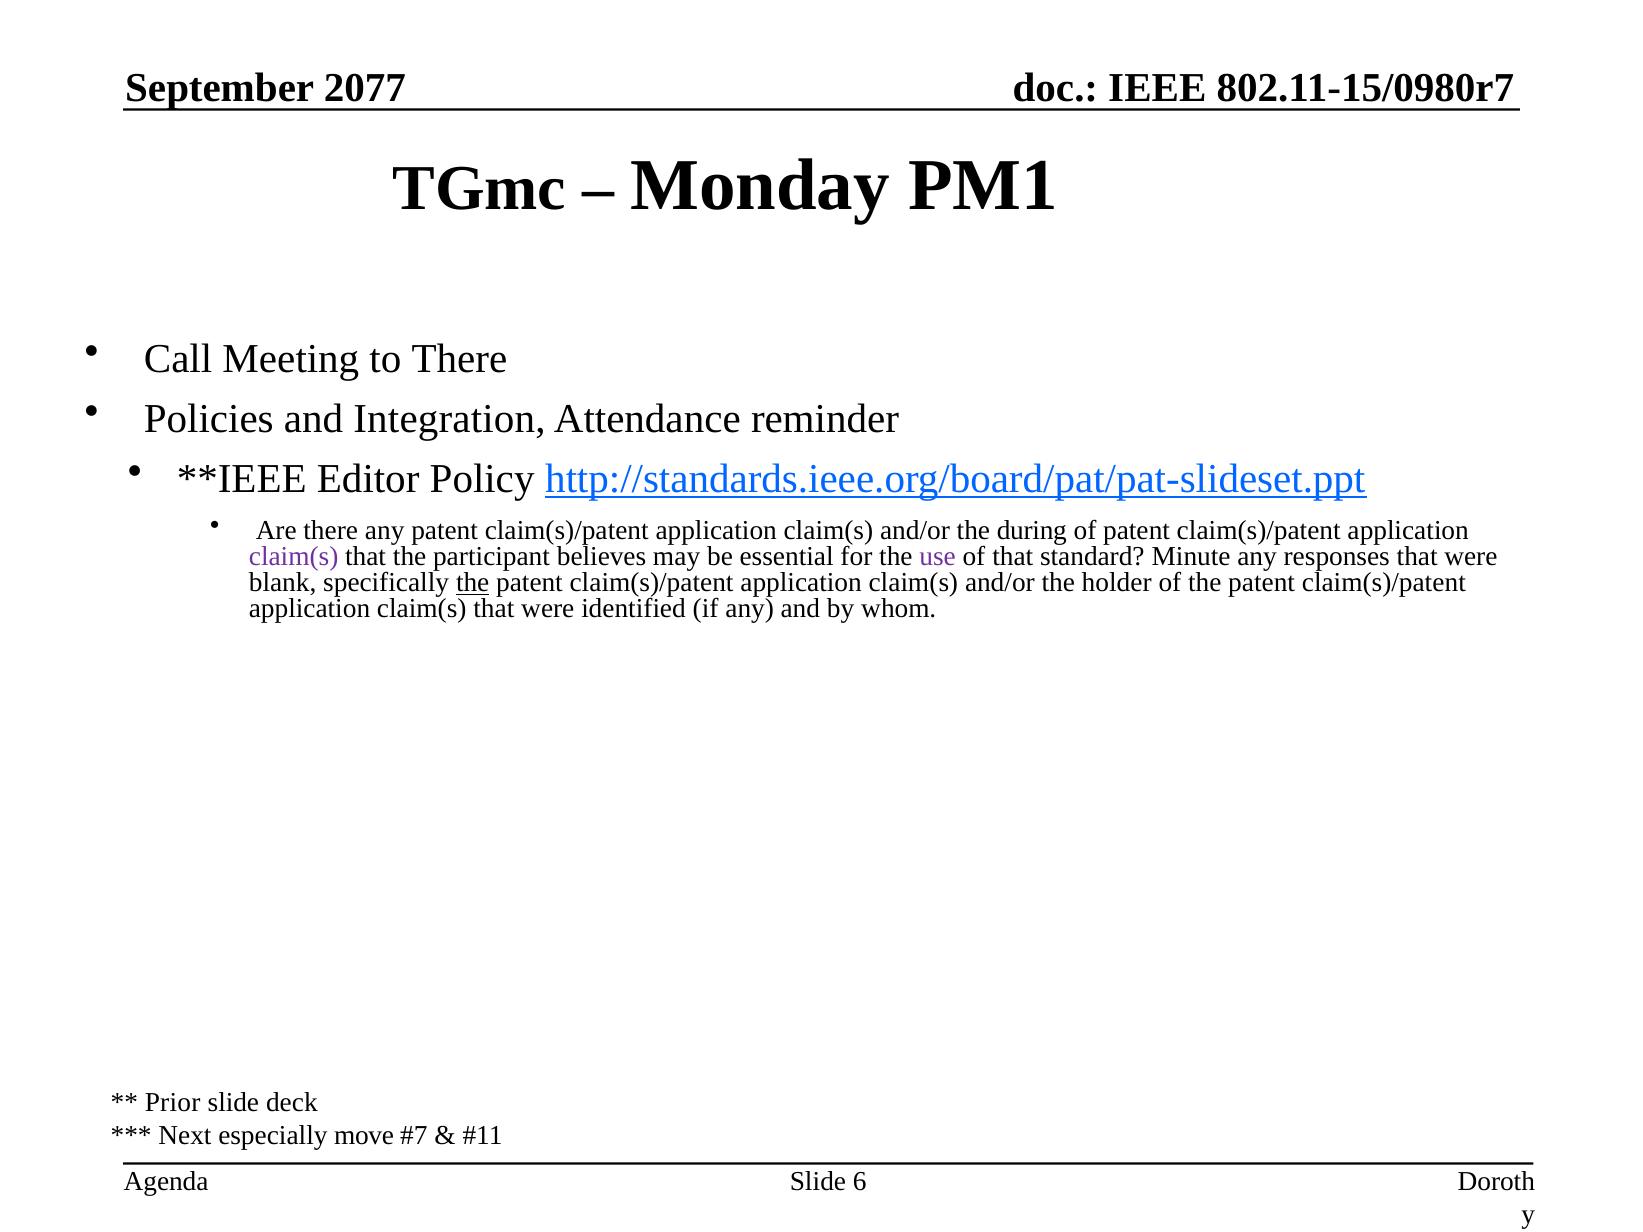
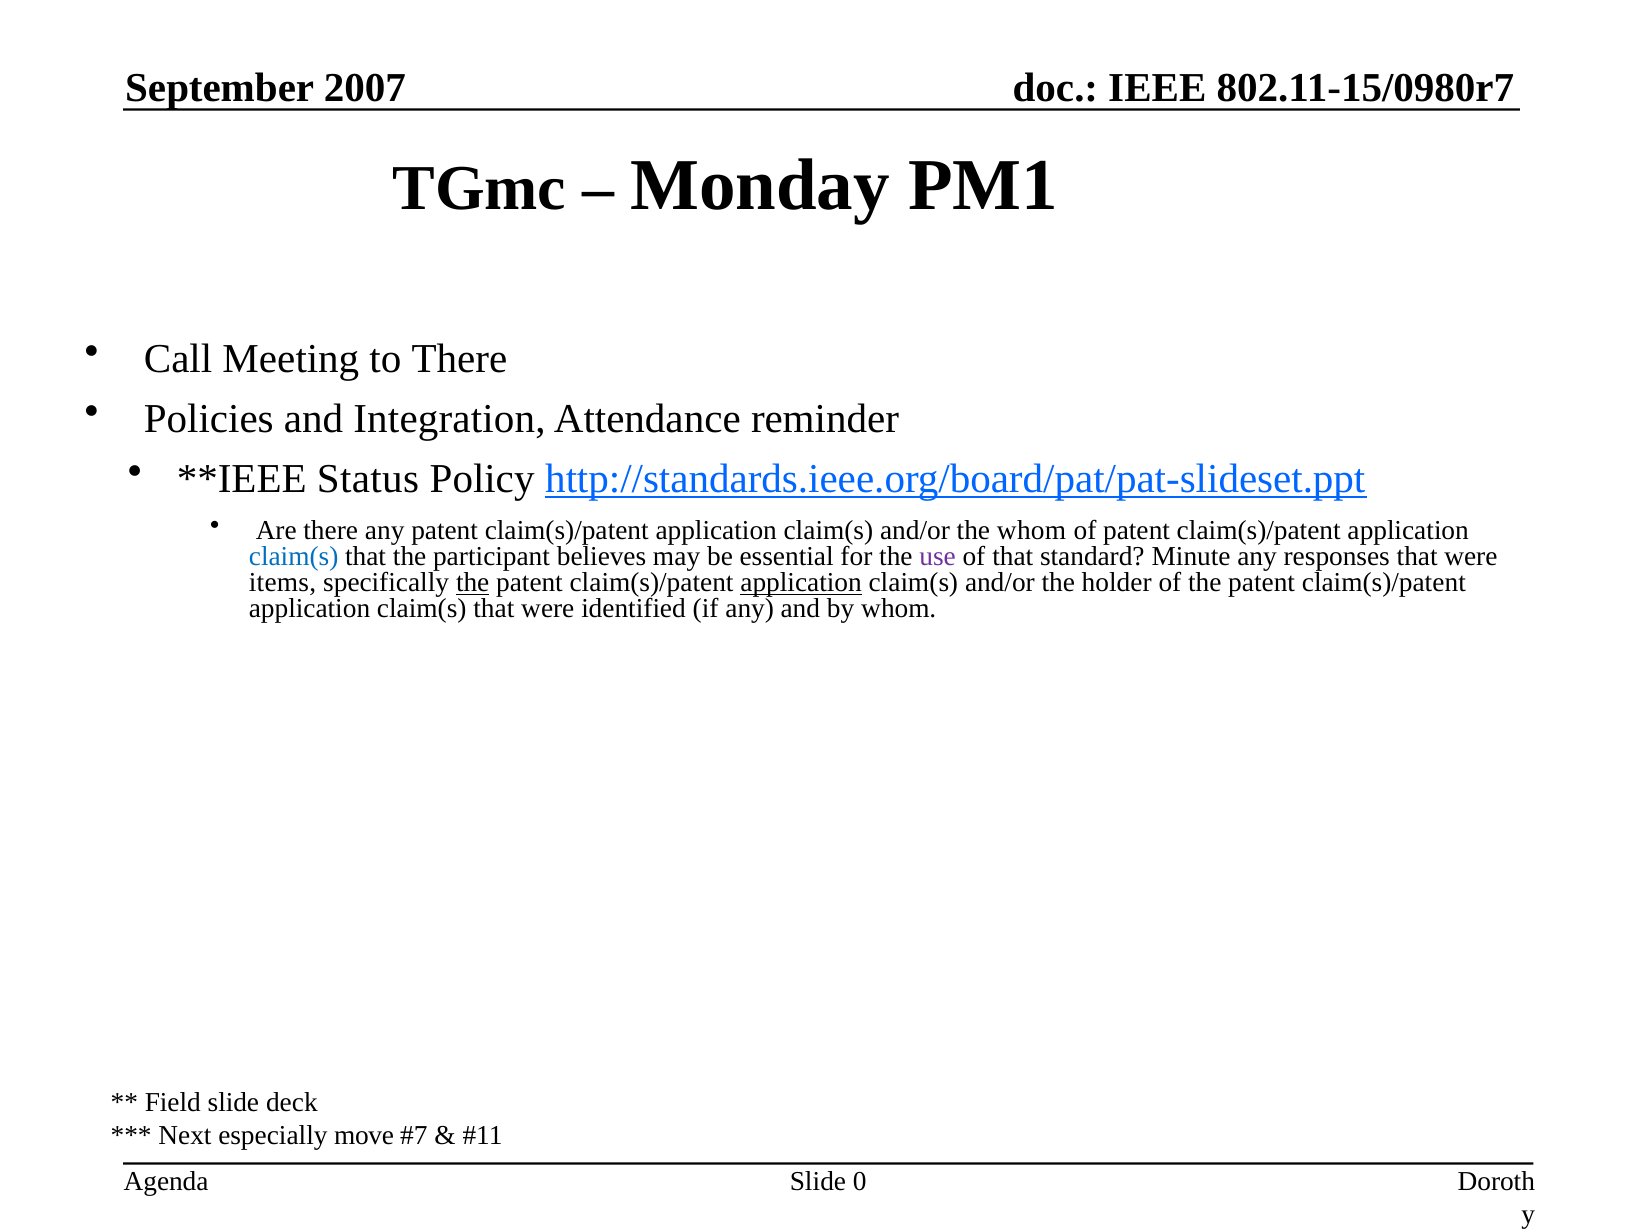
2077: 2077 -> 2007
Editor: Editor -> Status
the during: during -> whom
claim(s at (294, 557) colour: purple -> blue
blank: blank -> items
application at (801, 583) underline: none -> present
Prior: Prior -> Field
6: 6 -> 0
